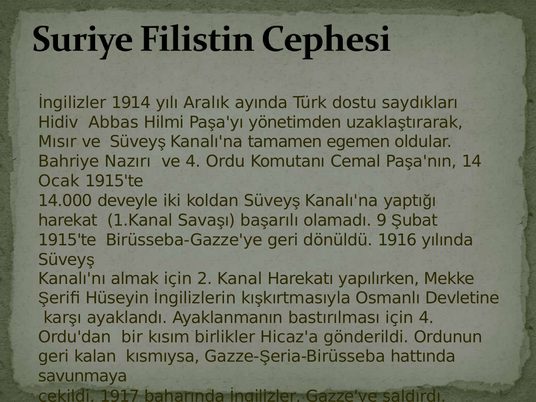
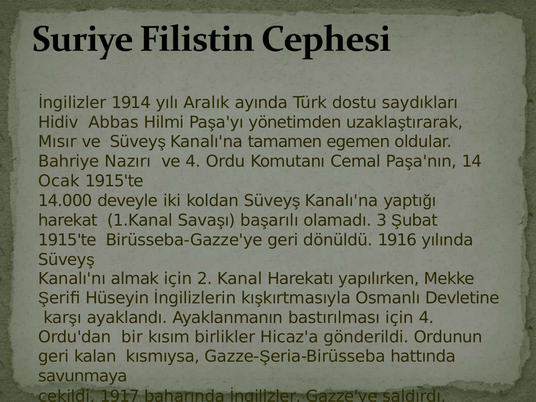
9: 9 -> 3
